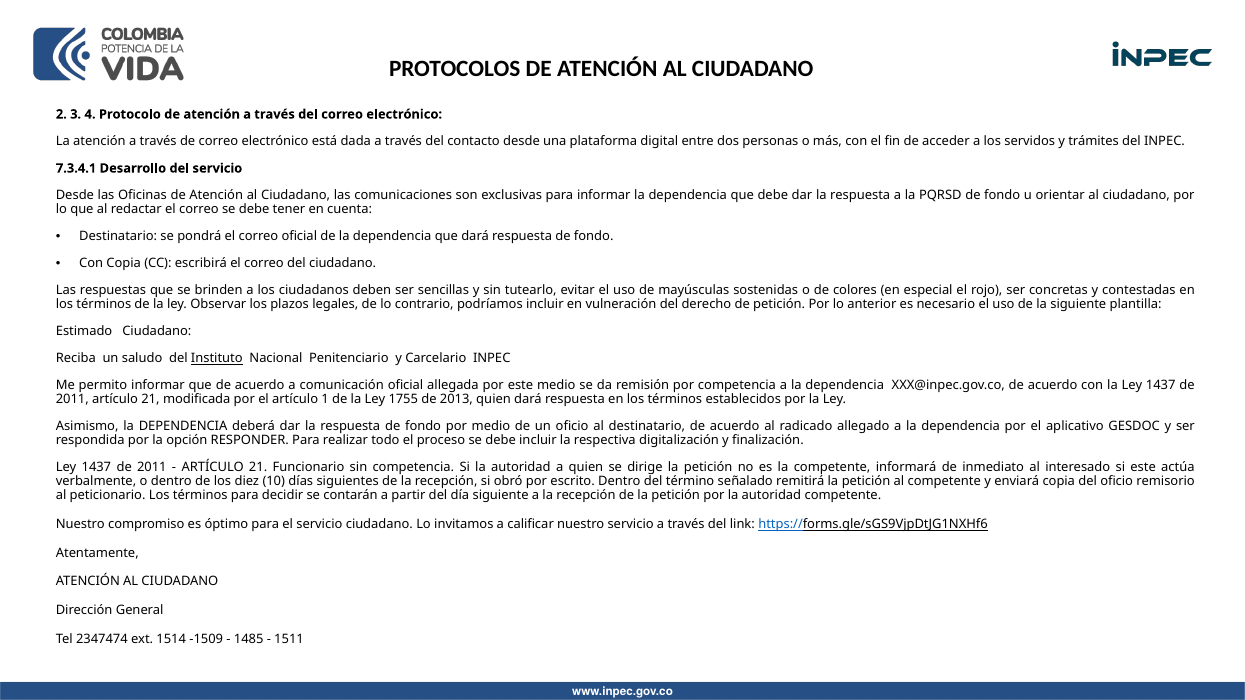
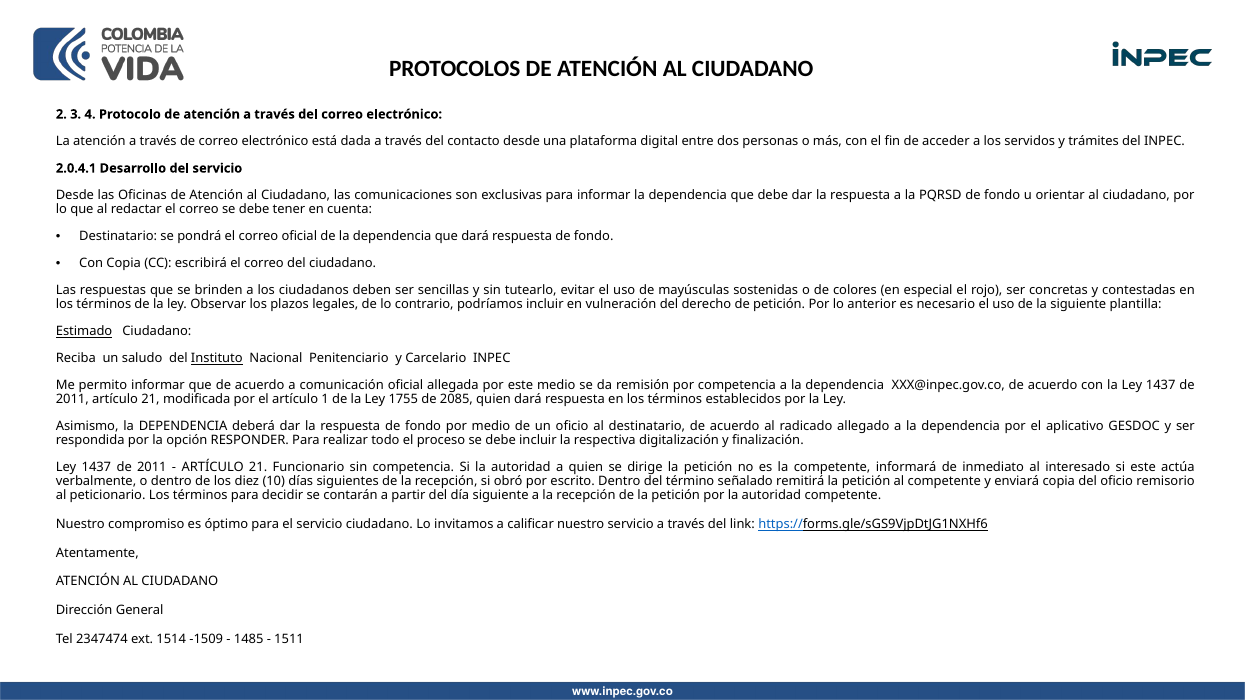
7.3.4.1: 7.3.4.1 -> 2.0.4.1
Estimado underline: none -> present
2013: 2013 -> 2085
